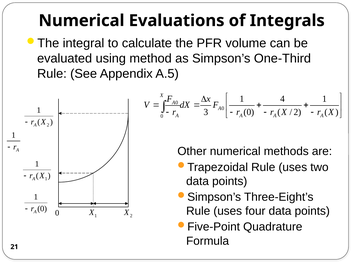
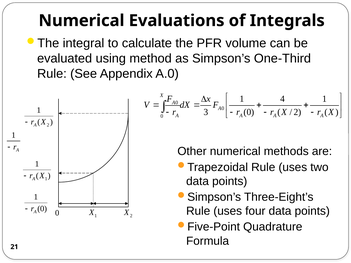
A.5: A.5 -> A.0
